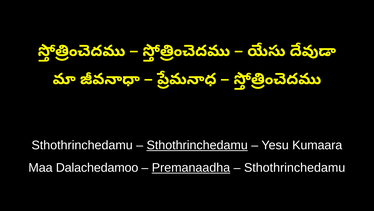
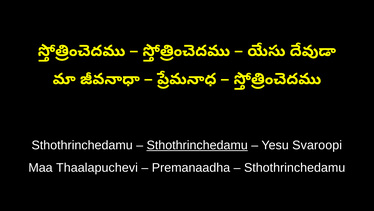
Kumaara: Kumaara -> Svaroopi
Dalachedamoo: Dalachedamoo -> Thaalapuchevi
Premanaadha underline: present -> none
